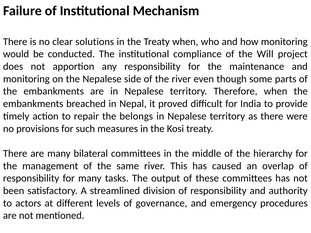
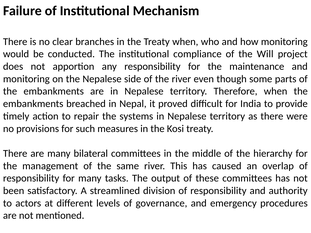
solutions: solutions -> branches
belongs: belongs -> systems
